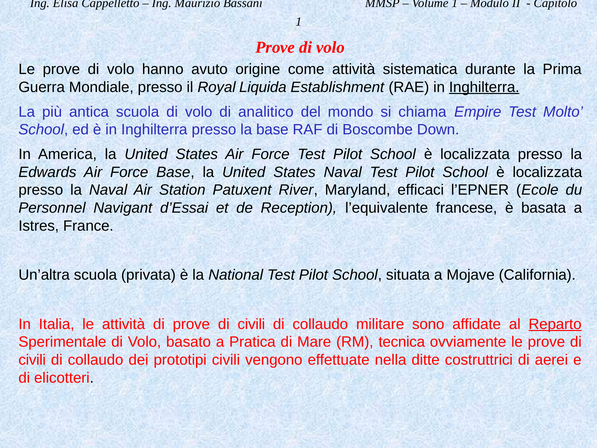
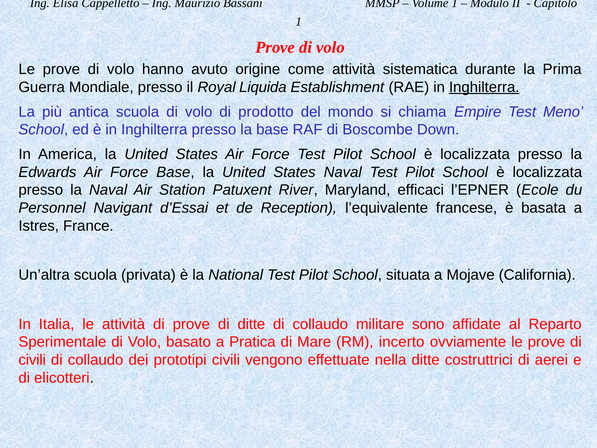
analitico: analitico -> prodotto
Molto: Molto -> Meno
di prove di civili: civili -> ditte
Reparto underline: present -> none
tecnica: tecnica -> incerto
